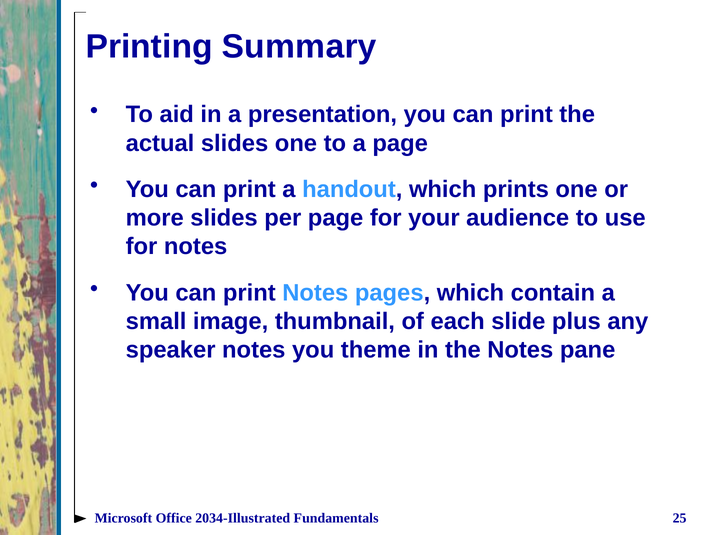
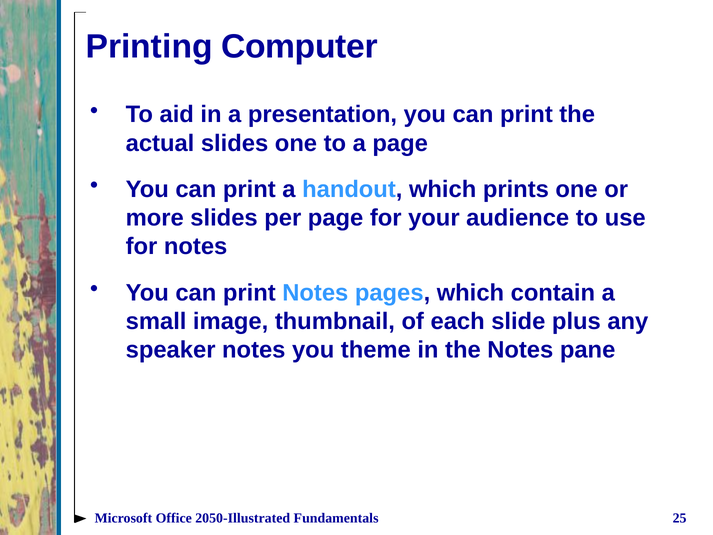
Summary: Summary -> Computer
2034-Illustrated: 2034-Illustrated -> 2050-Illustrated
